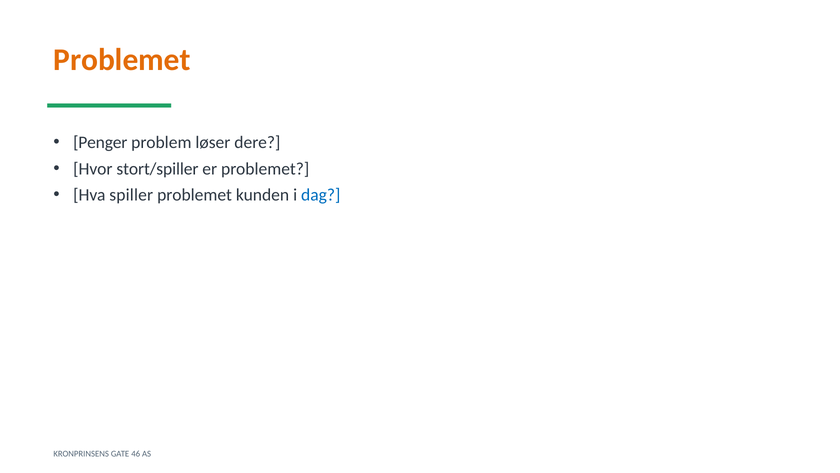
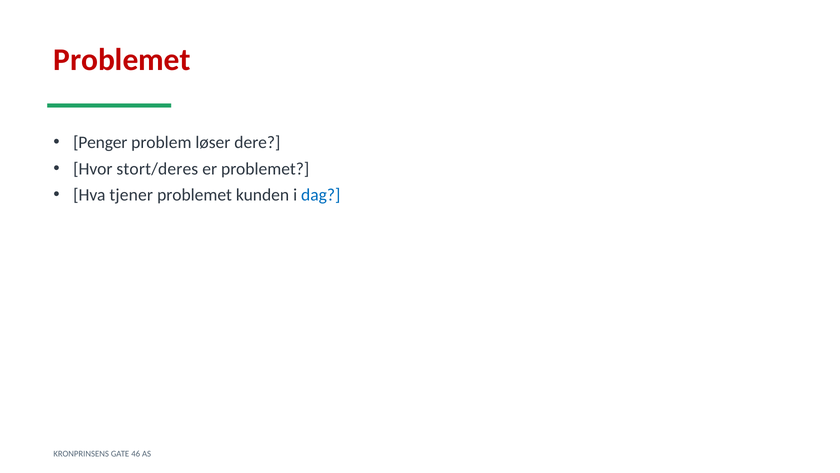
Problemet at (122, 60) colour: orange -> red
stort/spiller: stort/spiller -> stort/deres
spiller: spiller -> tjener
